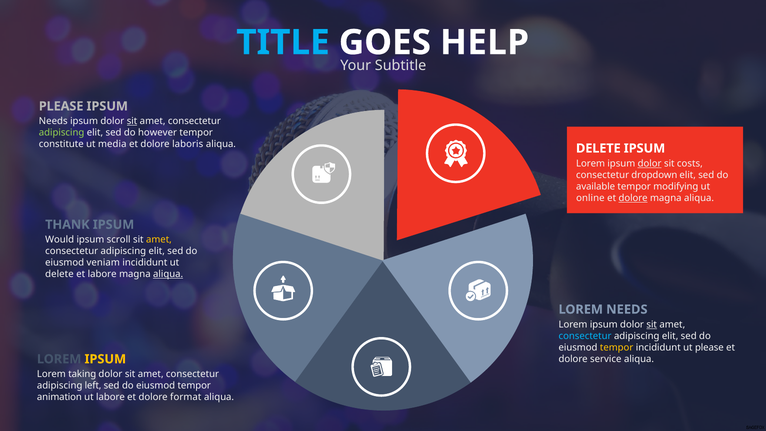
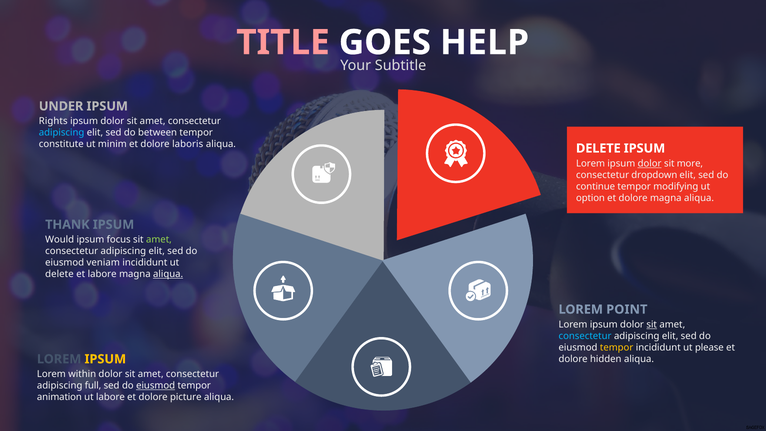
TITLE colour: light blue -> pink
PLEASE at (61, 106): PLEASE -> UNDER
Needs at (53, 121): Needs -> Rights
sit at (132, 121) underline: present -> none
adipiscing at (62, 133) colour: light green -> light blue
however: however -> between
media: media -> minim
costs: costs -> more
available: available -> continue
online: online -> option
dolore at (633, 198) underline: present -> none
scroll: scroll -> focus
amet at (159, 240) colour: yellow -> light green
LOREM NEEDS: NEEDS -> POINT
service: service -> hidden
taking: taking -> within
left: left -> full
eiusmod at (156, 386) underline: none -> present
format: format -> picture
